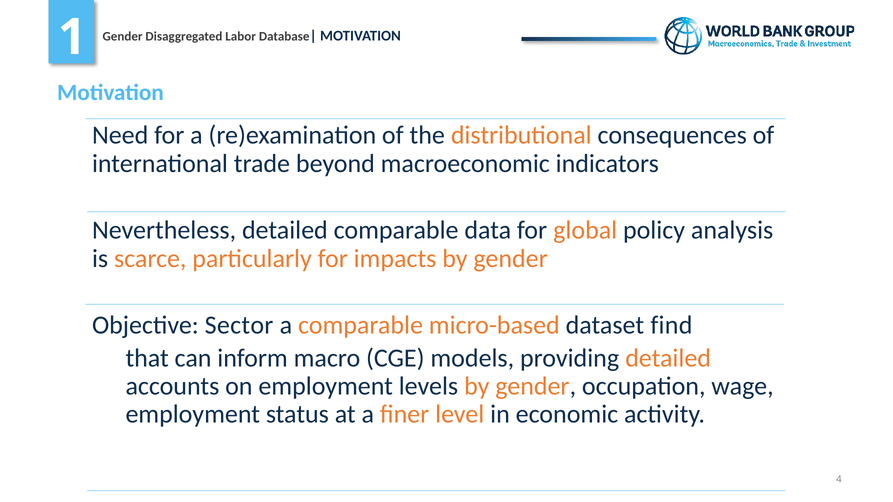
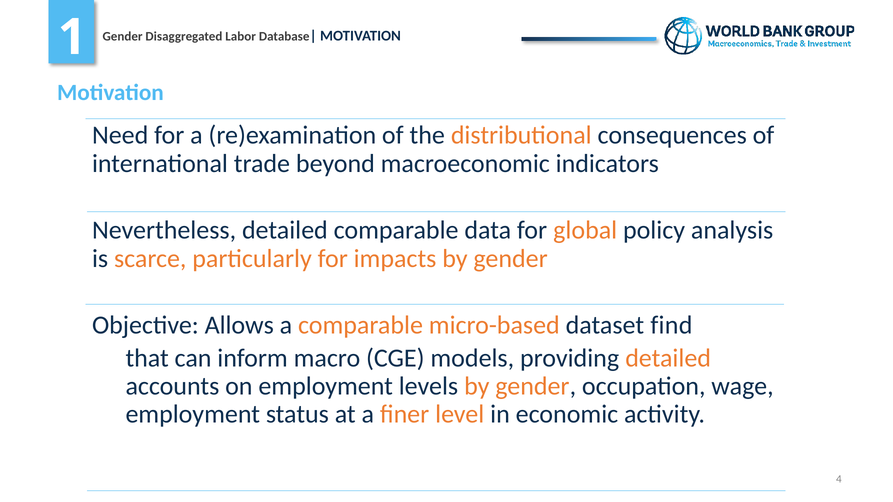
Sector: Sector -> Allows
